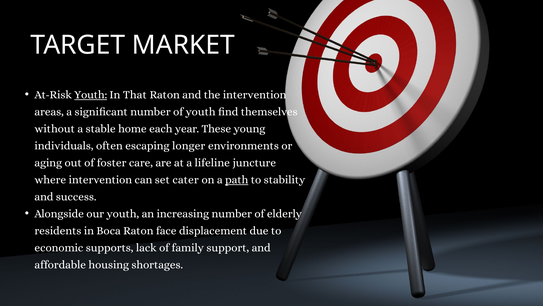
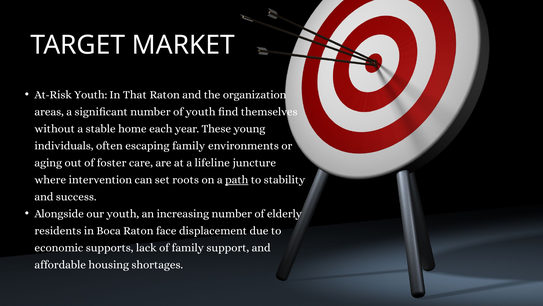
Youth at (91, 95) underline: present -> none
the intervention: intervention -> organization
escaping longer: longer -> family
cater: cater -> roots
